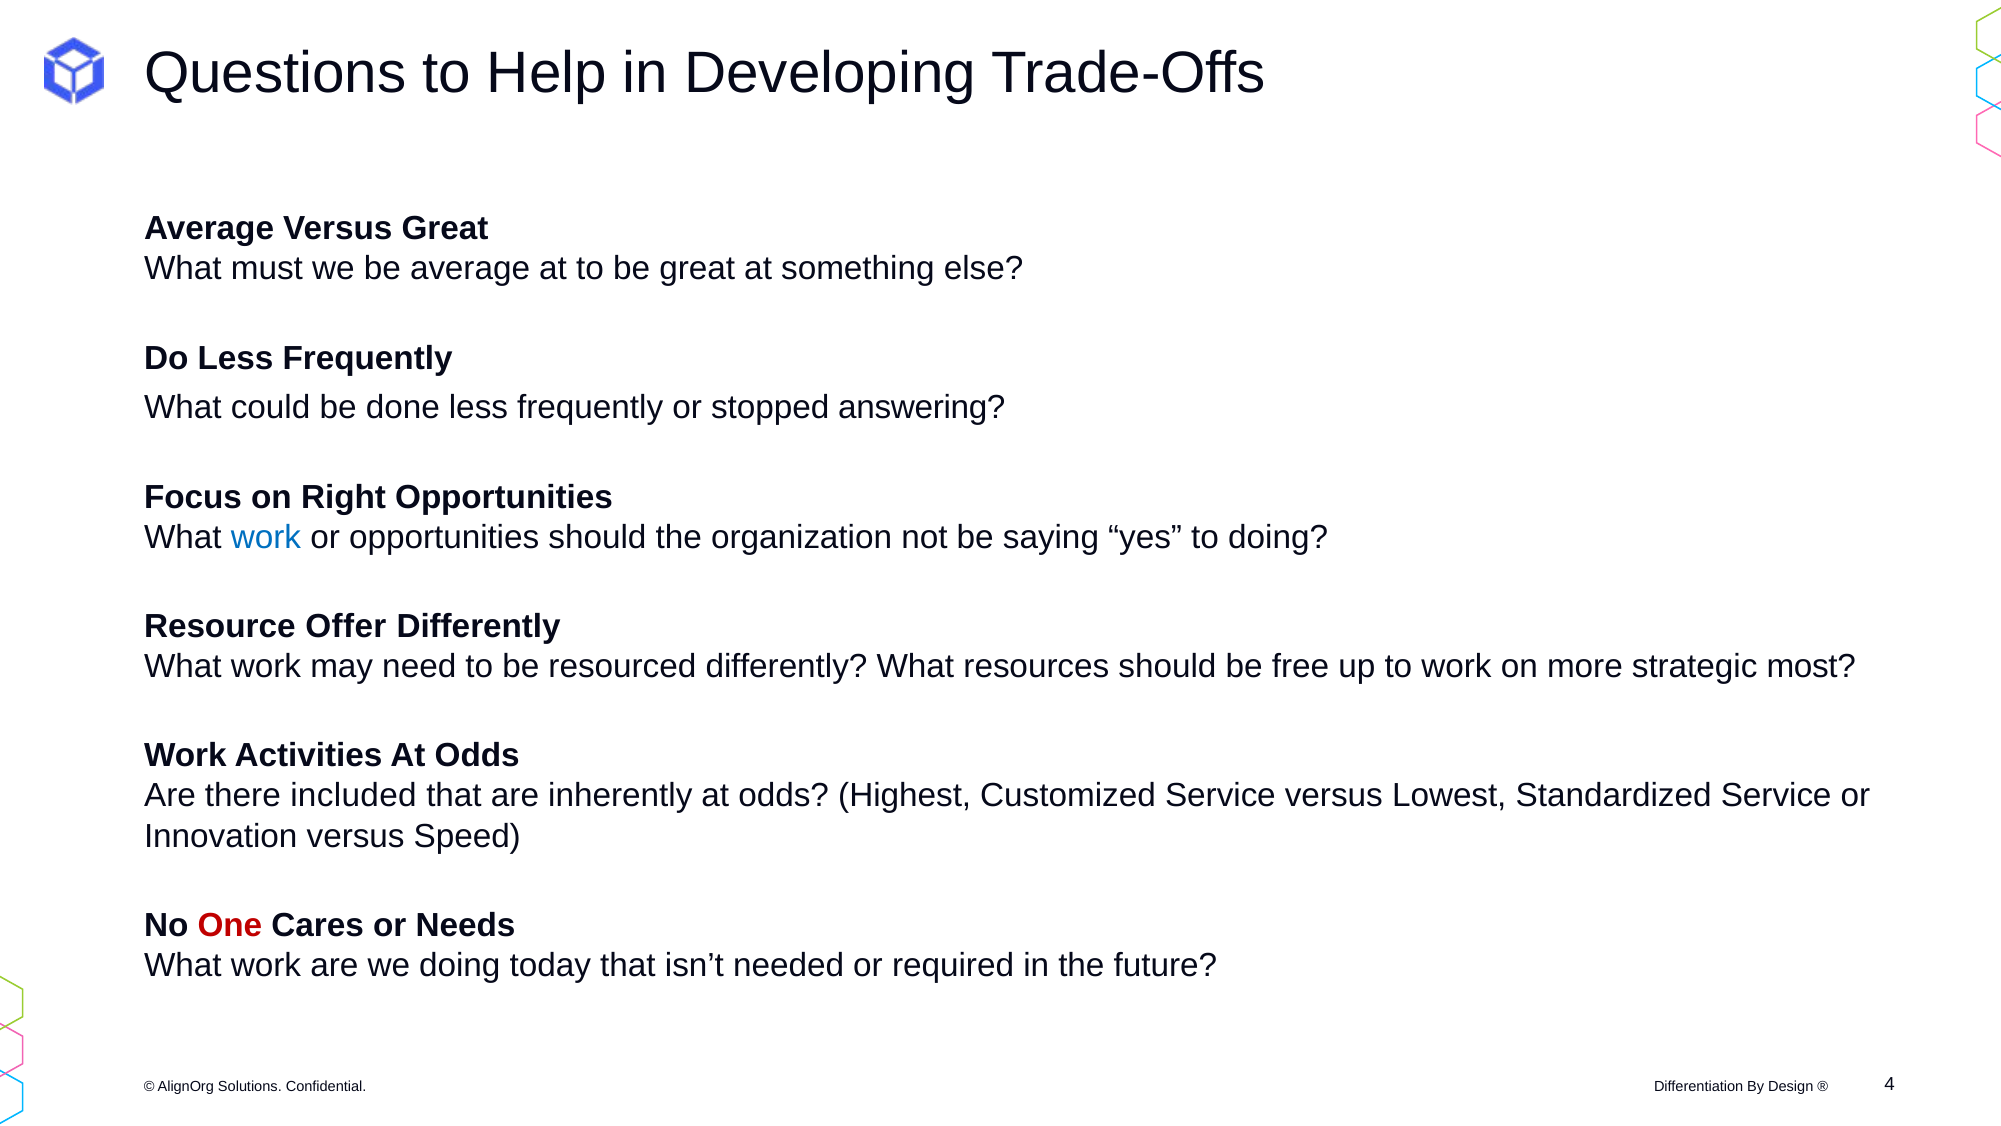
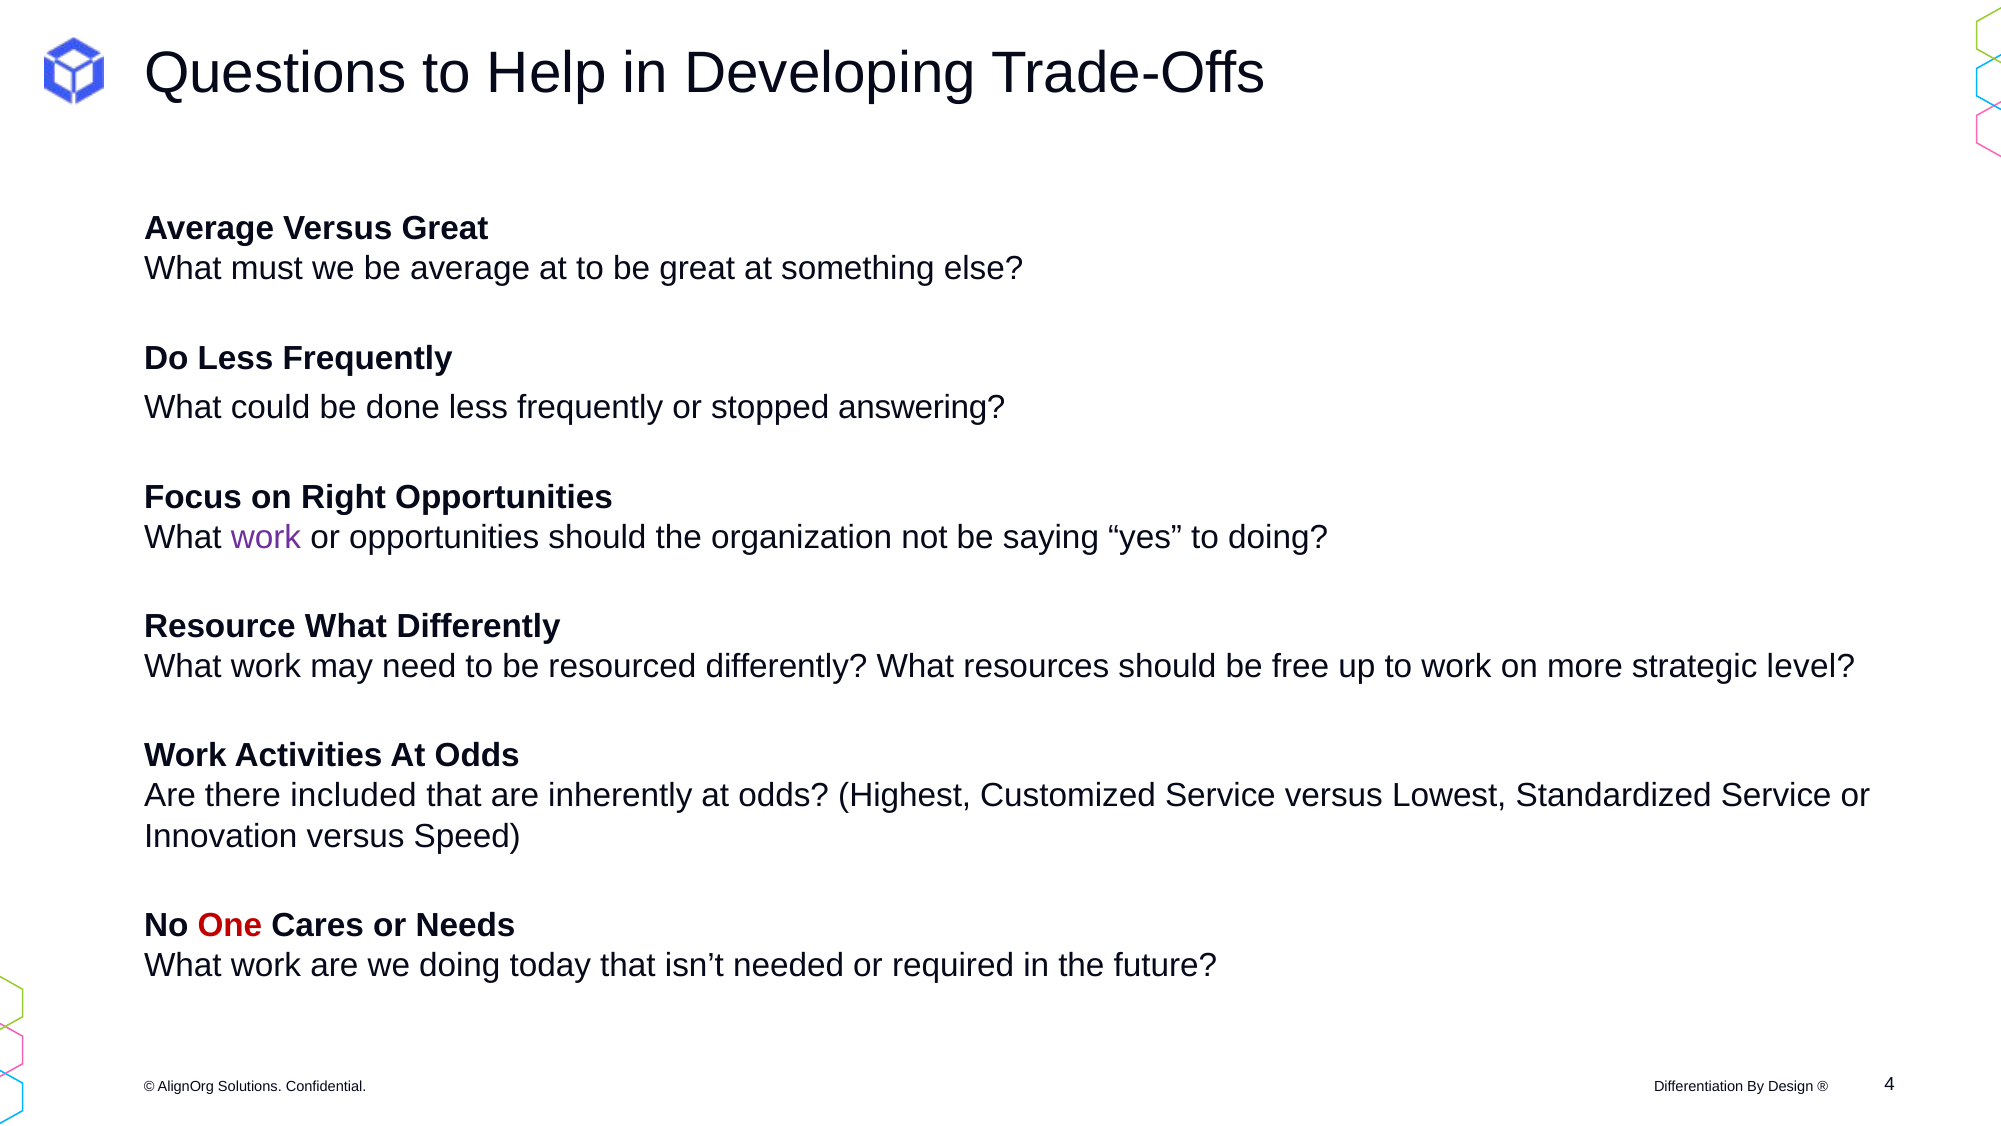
work at (266, 537) colour: blue -> purple
Resource Offer: Offer -> What
most: most -> level
